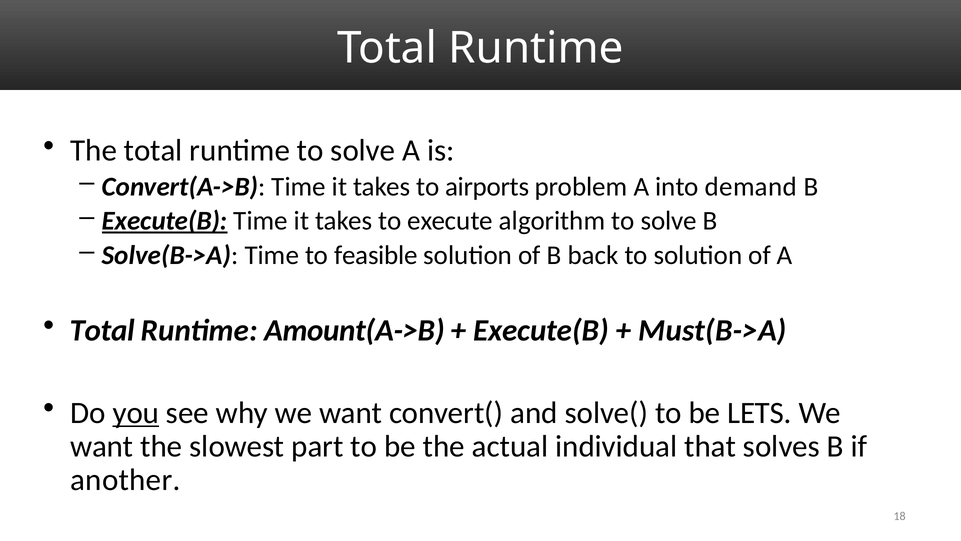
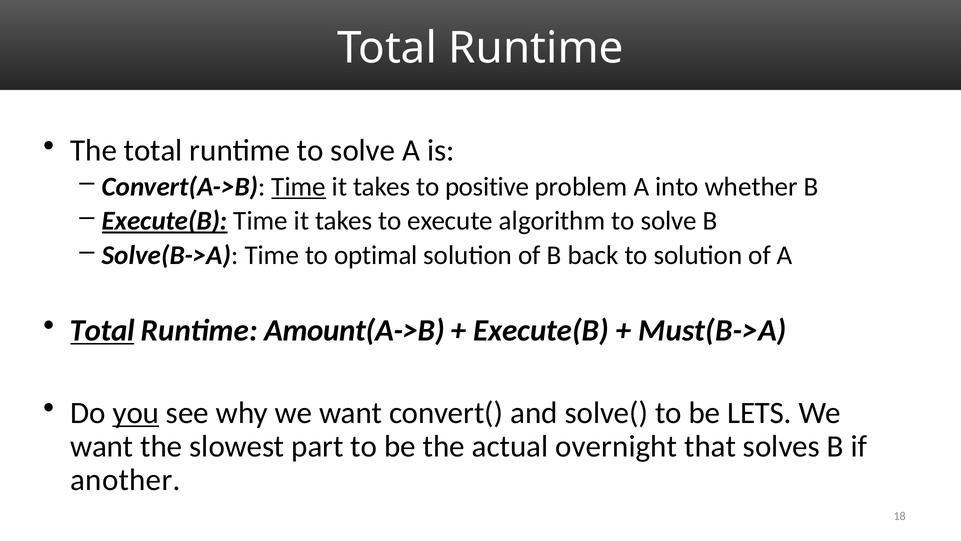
Time at (299, 186) underline: none -> present
airports: airports -> positive
demand: demand -> whether
feasible: feasible -> optimal
Total at (102, 330) underline: none -> present
individual: individual -> overnight
